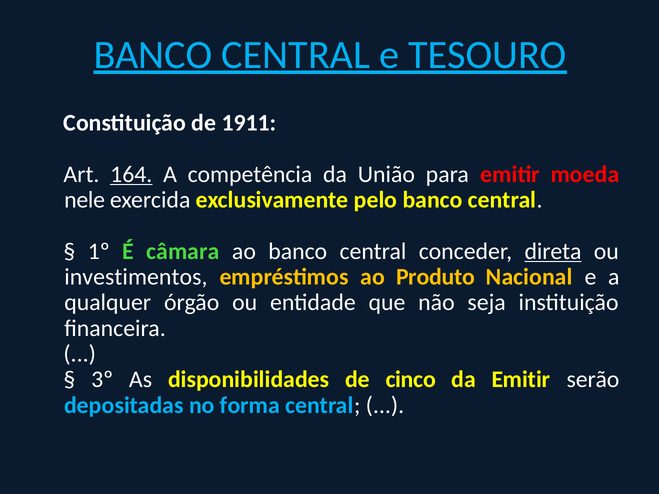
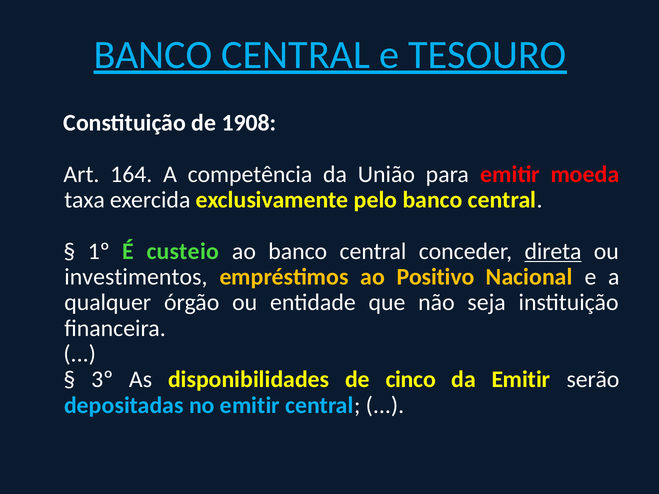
1911: 1911 -> 1908
164 underline: present -> none
nele: nele -> taxa
câmara: câmara -> custeio
Produto: Produto -> Positivo
no forma: forma -> emitir
